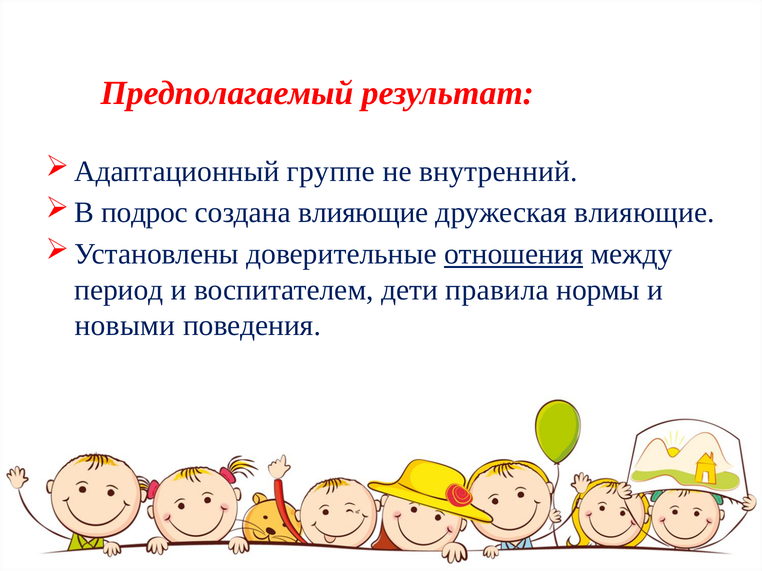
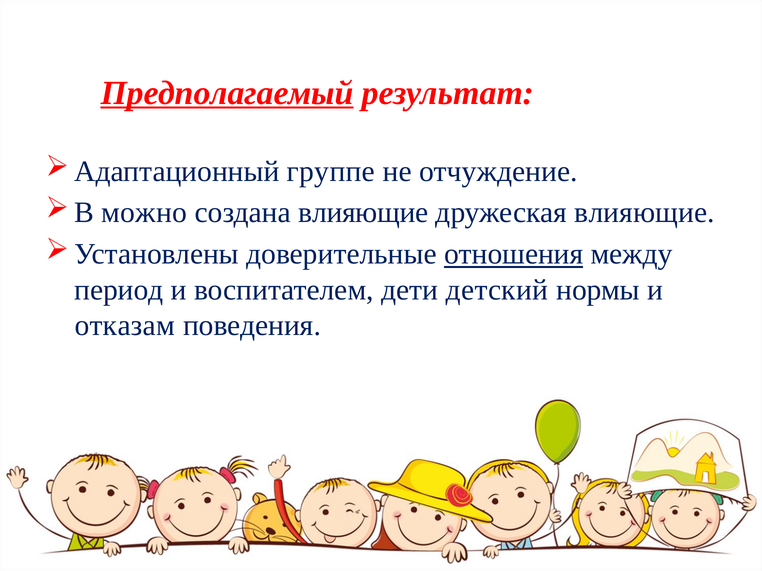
Предполагаемый underline: none -> present
внутренний: внутренний -> отчуждение
подрос: подрос -> можно
правила: правила -> детский
новыми: новыми -> отказам
